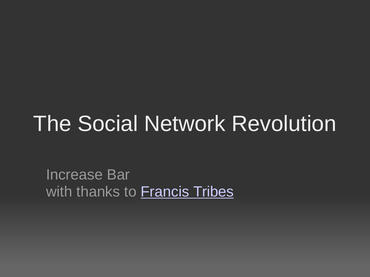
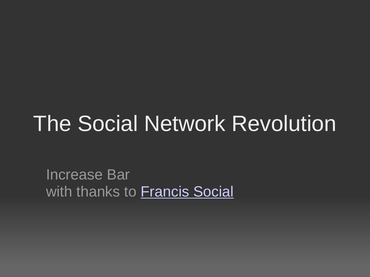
Francis Tribes: Tribes -> Social
